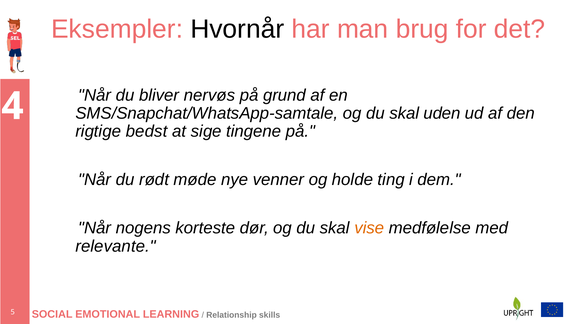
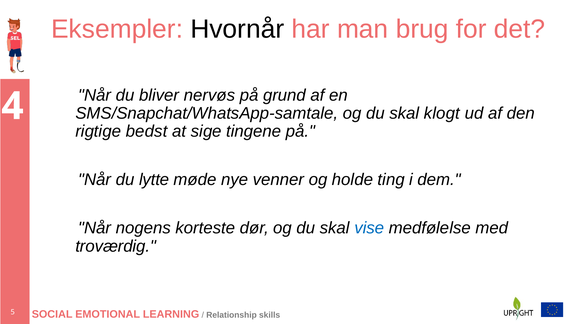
uden: uden -> klogt
rødt: rødt -> lytte
vise colour: orange -> blue
relevante: relevante -> troværdig
